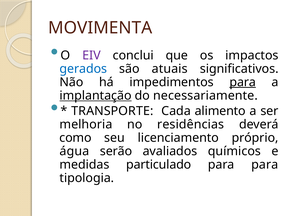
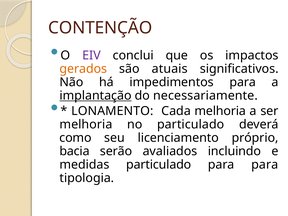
MOVIMENTA: MOVIMENTA -> CONTENÇÃO
gerados colour: blue -> orange
para at (243, 82) underline: present -> none
TRANSPORTE: TRANSPORTE -> LONAMENTO
Cada alimento: alimento -> melhoria
no residências: residências -> particulado
água: água -> bacia
químicos: químicos -> incluindo
